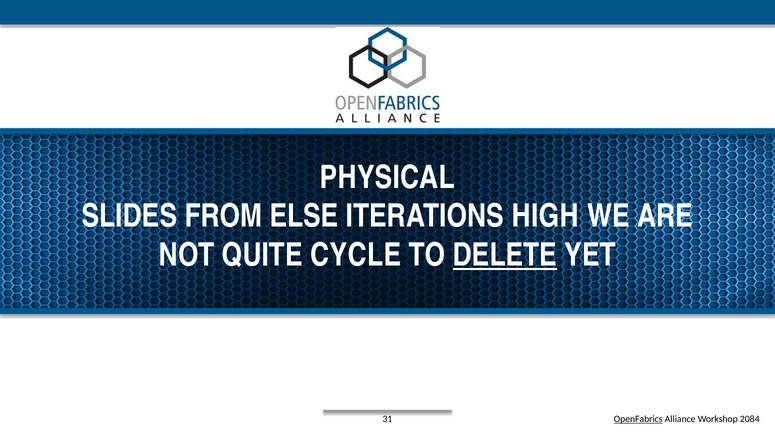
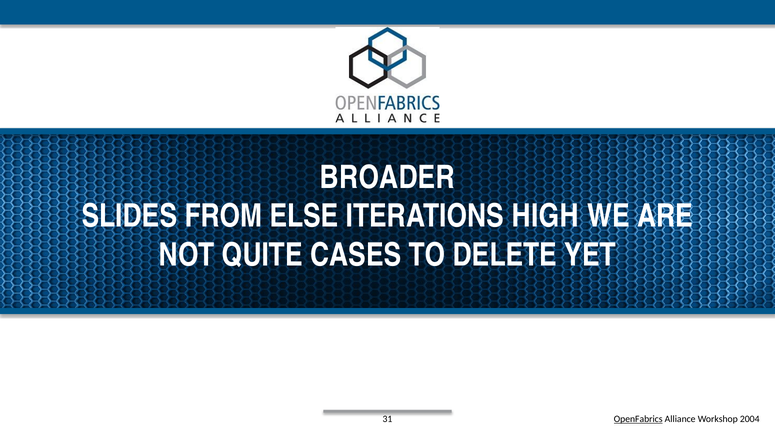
PHYSICAL: PHYSICAL -> BROADER
CYCLE: CYCLE -> CASES
DELETE underline: present -> none
2084: 2084 -> 2004
